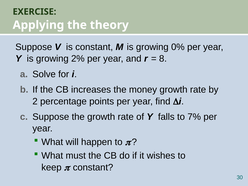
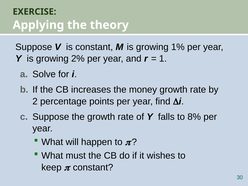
0%: 0% -> 1%
8: 8 -> 1
7%: 7% -> 8%
